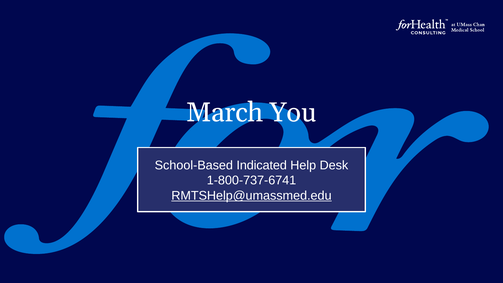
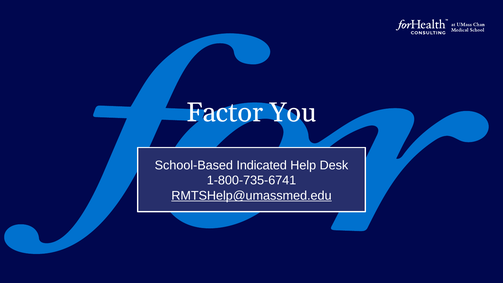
March: March -> Factor
1-800-737-6741: 1-800-737-6741 -> 1-800-735-6741
